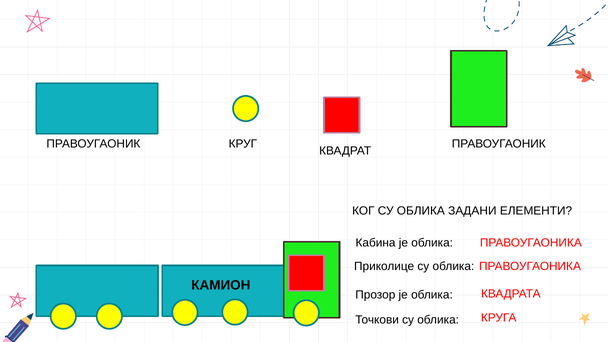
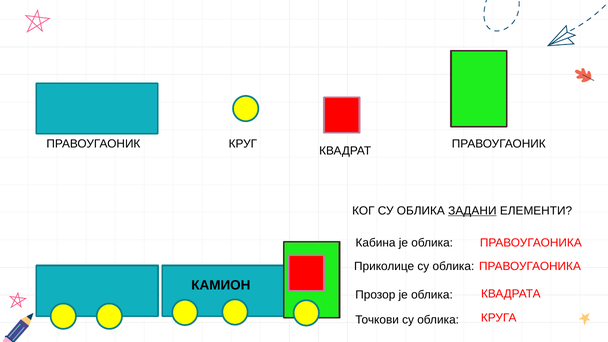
ЗАДАНИ underline: none -> present
